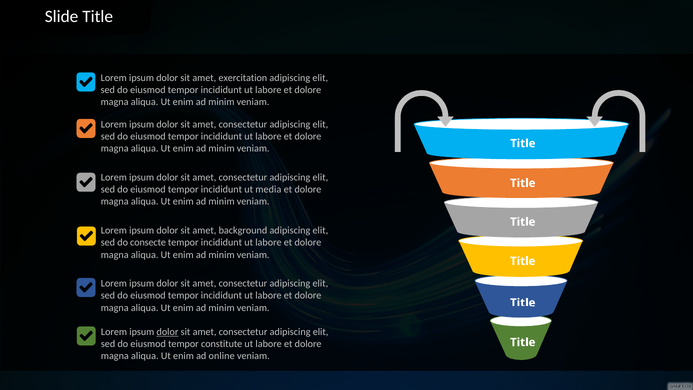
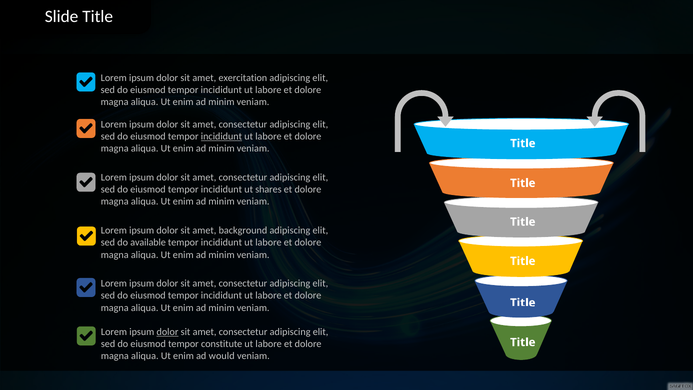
incididunt at (221, 136) underline: none -> present
media: media -> shares
consecte: consecte -> available
online: online -> would
